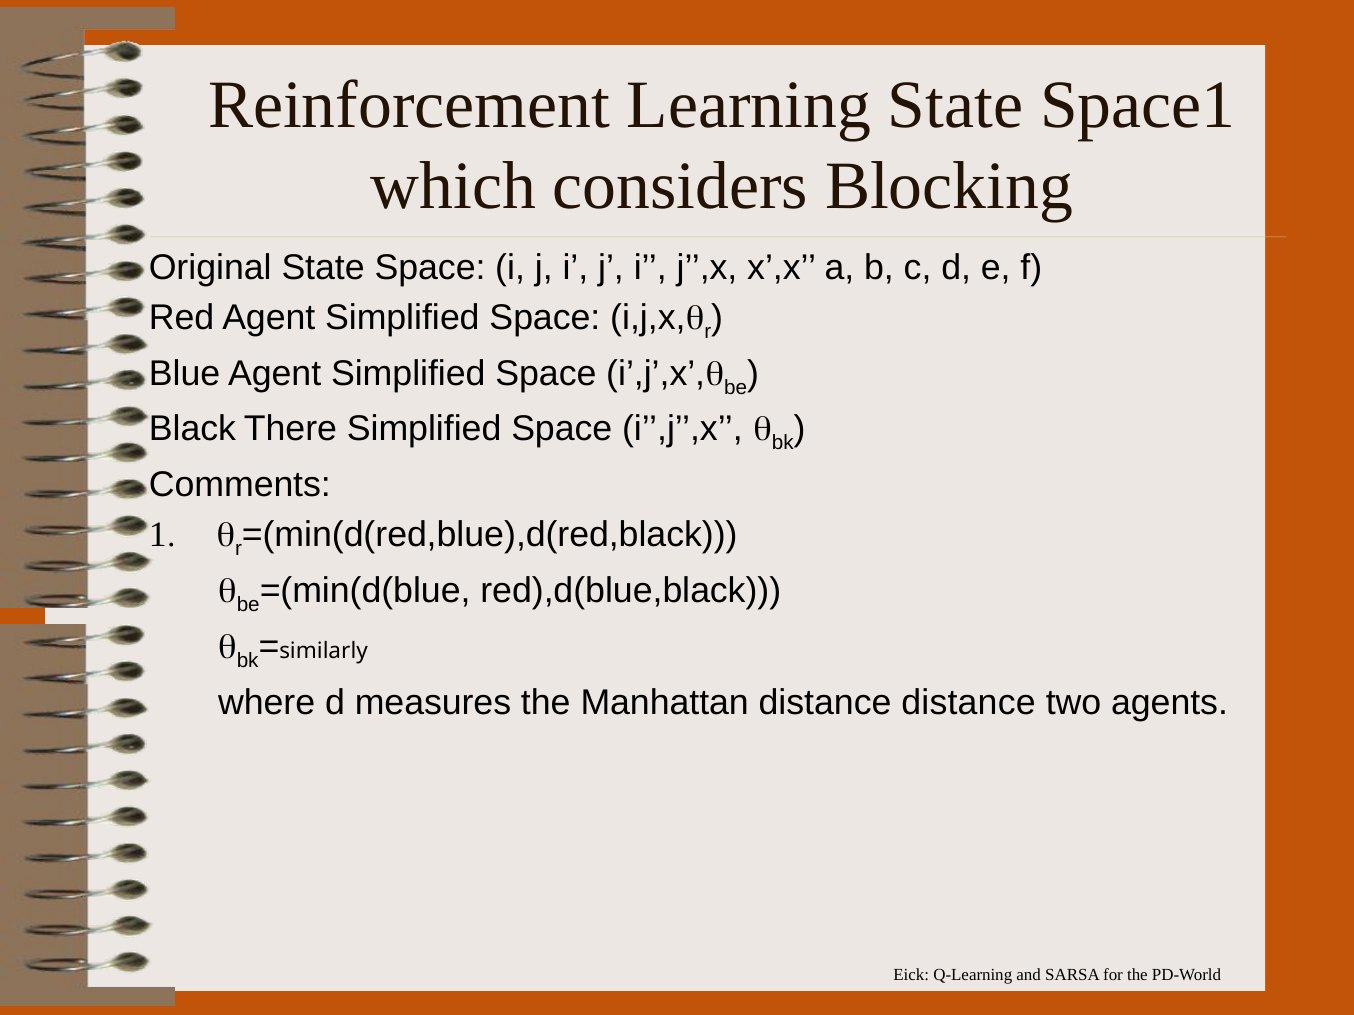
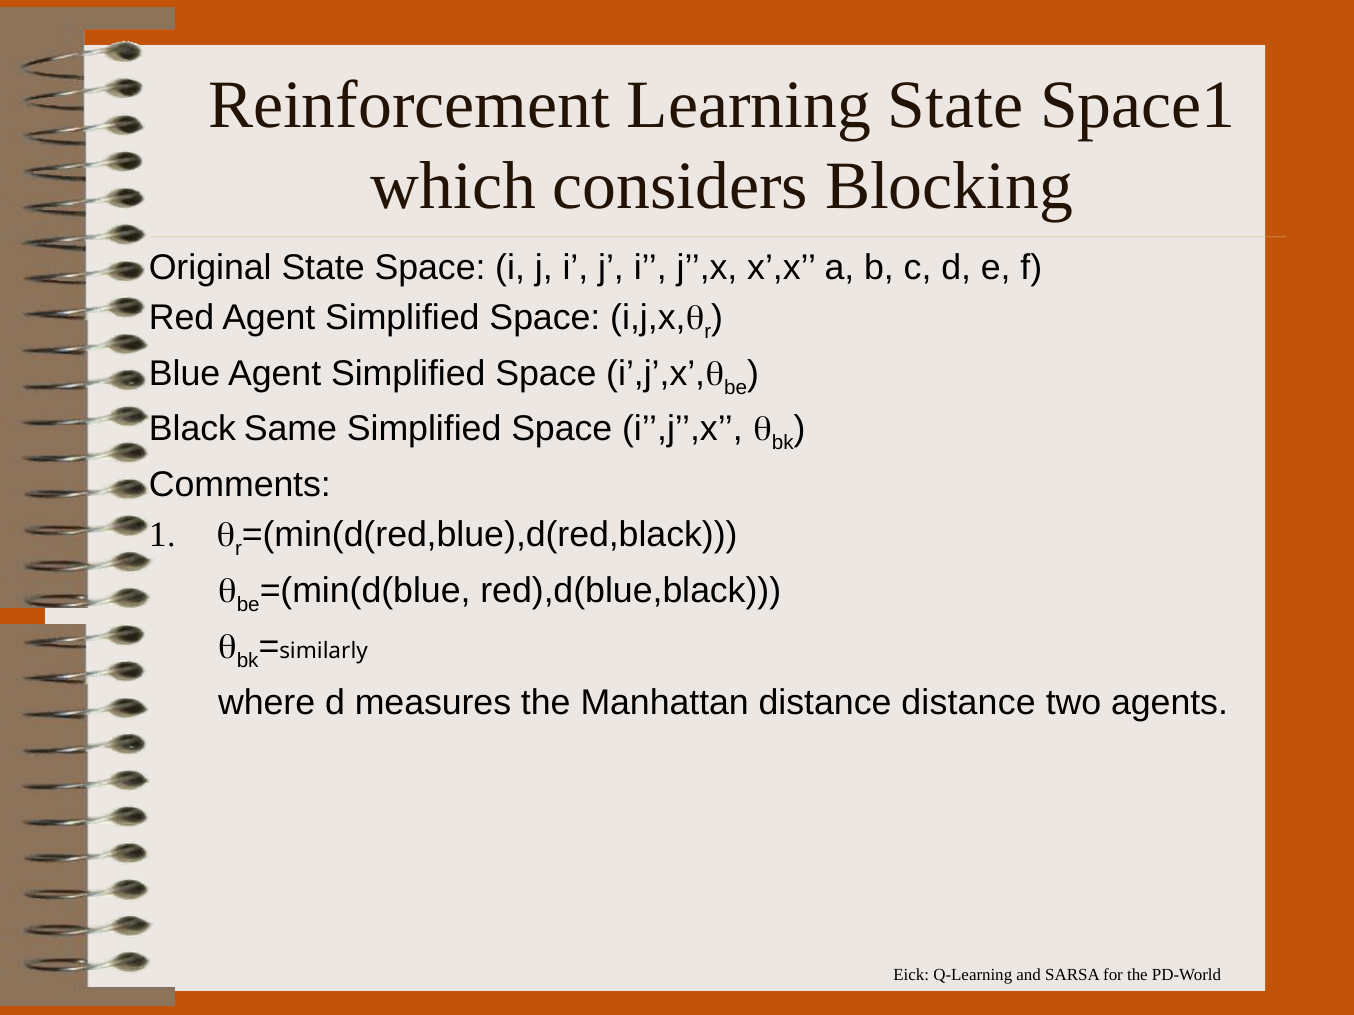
There: There -> Same
